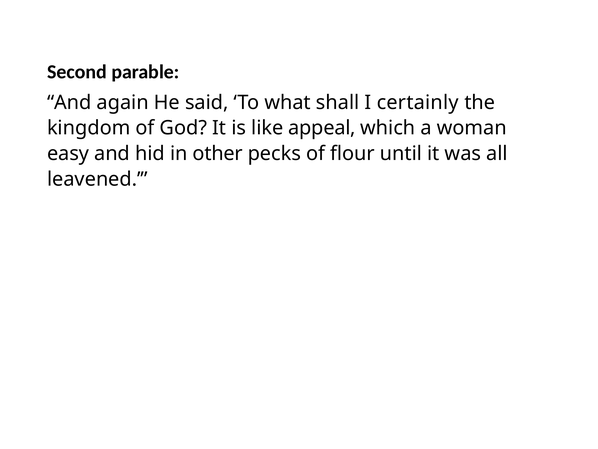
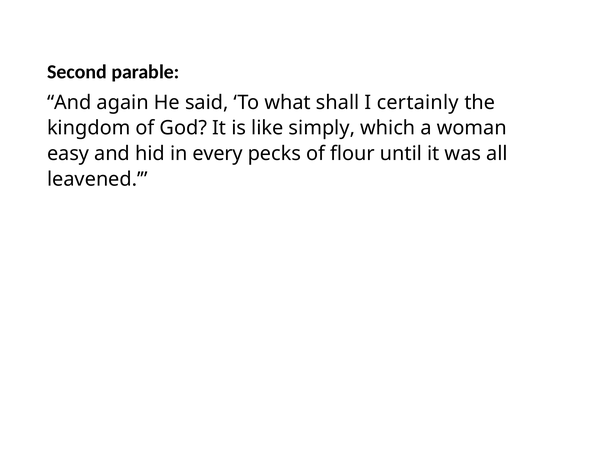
appeal: appeal -> simply
other: other -> every
